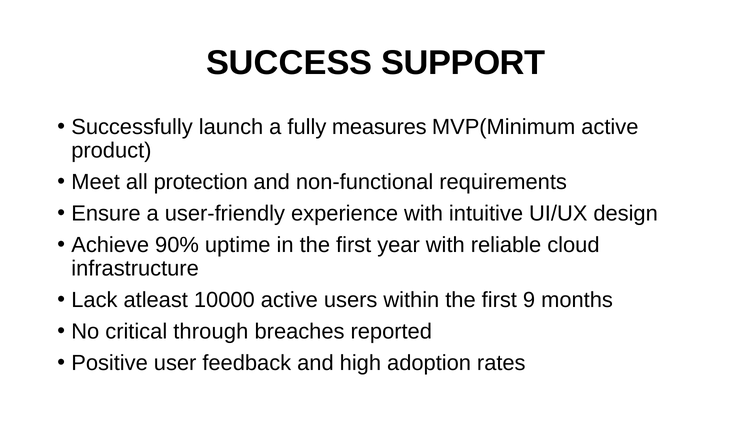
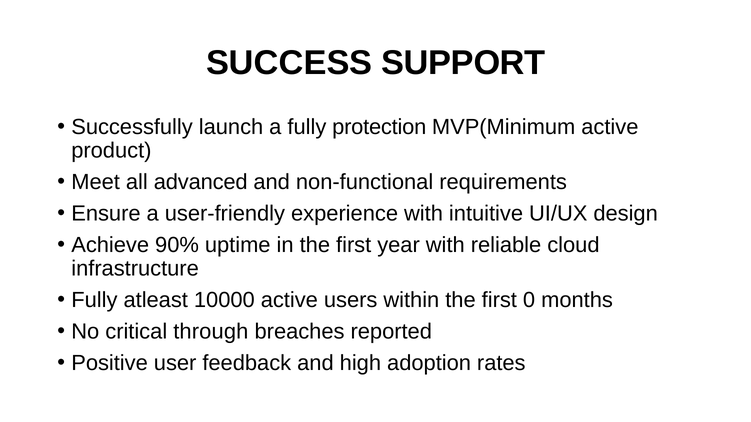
measures: measures -> protection
protection: protection -> advanced
Lack at (94, 300): Lack -> Fully
9: 9 -> 0
